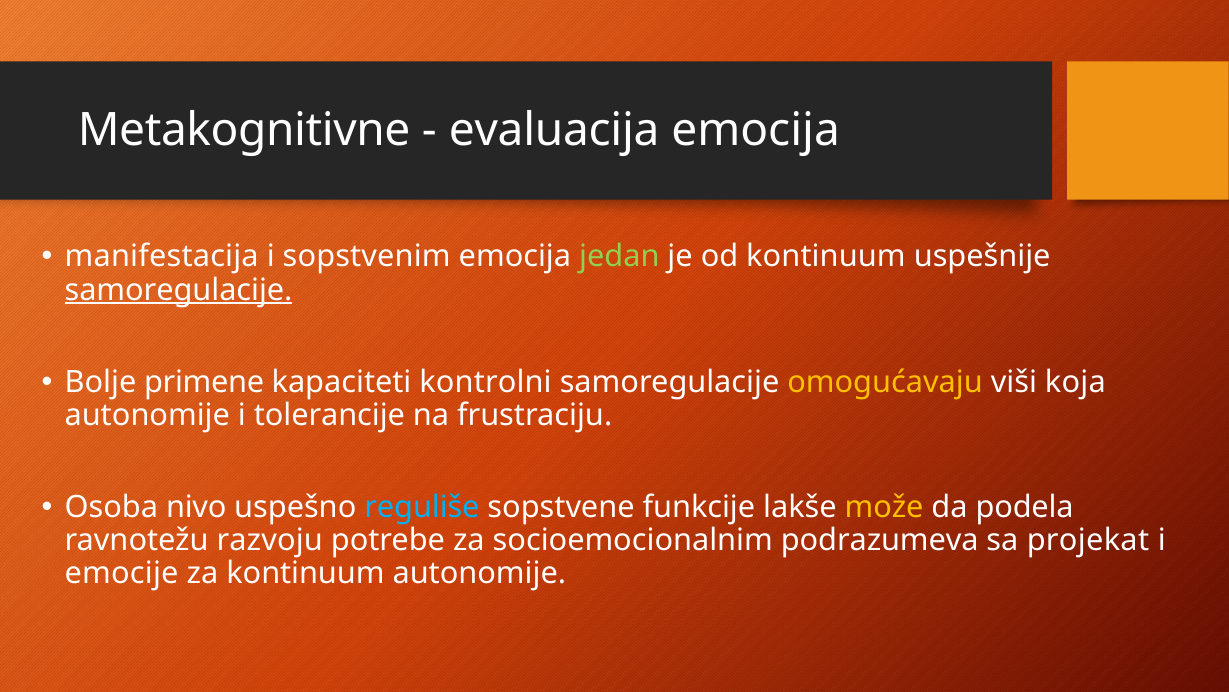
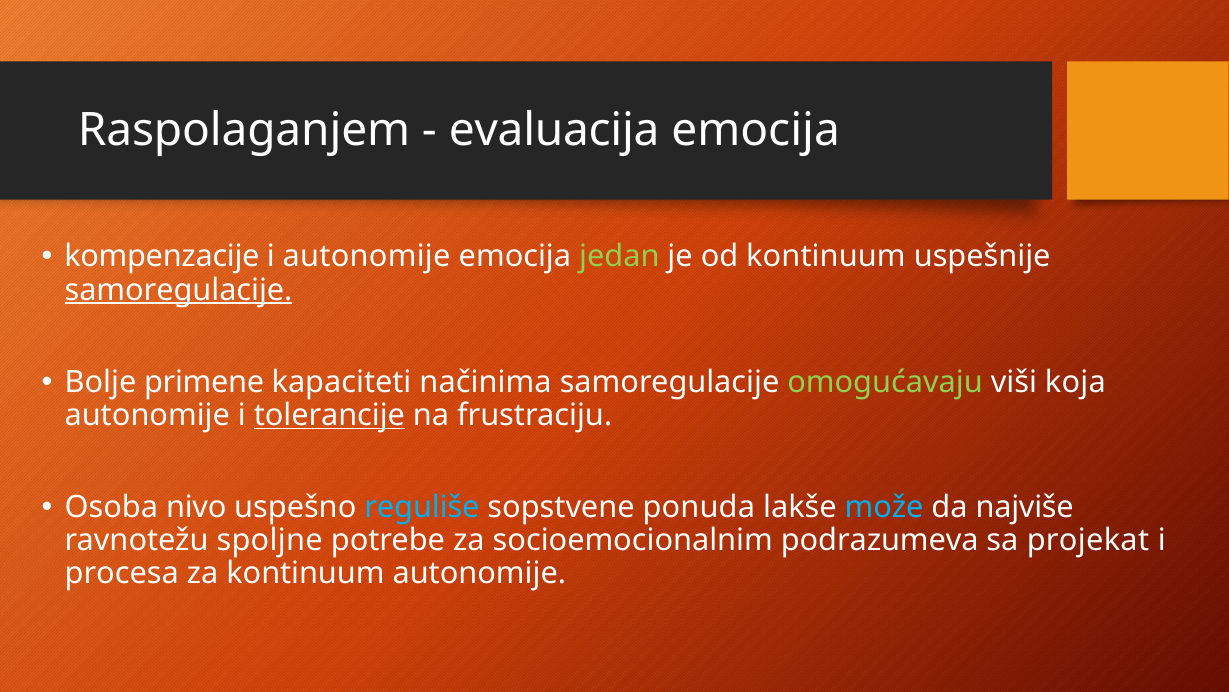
Metakognitivne: Metakognitivne -> Raspolaganjem
manifestacija: manifestacija -> kompenzacije
i sopstvenim: sopstvenim -> autonomije
kontrolni: kontrolni -> načinima
omogućavaju colour: yellow -> light green
tolerancije underline: none -> present
funkcije: funkcije -> ponuda
može colour: yellow -> light blue
podela: podela -> najviše
razvoju: razvoju -> spoljne
emocije: emocije -> procesa
